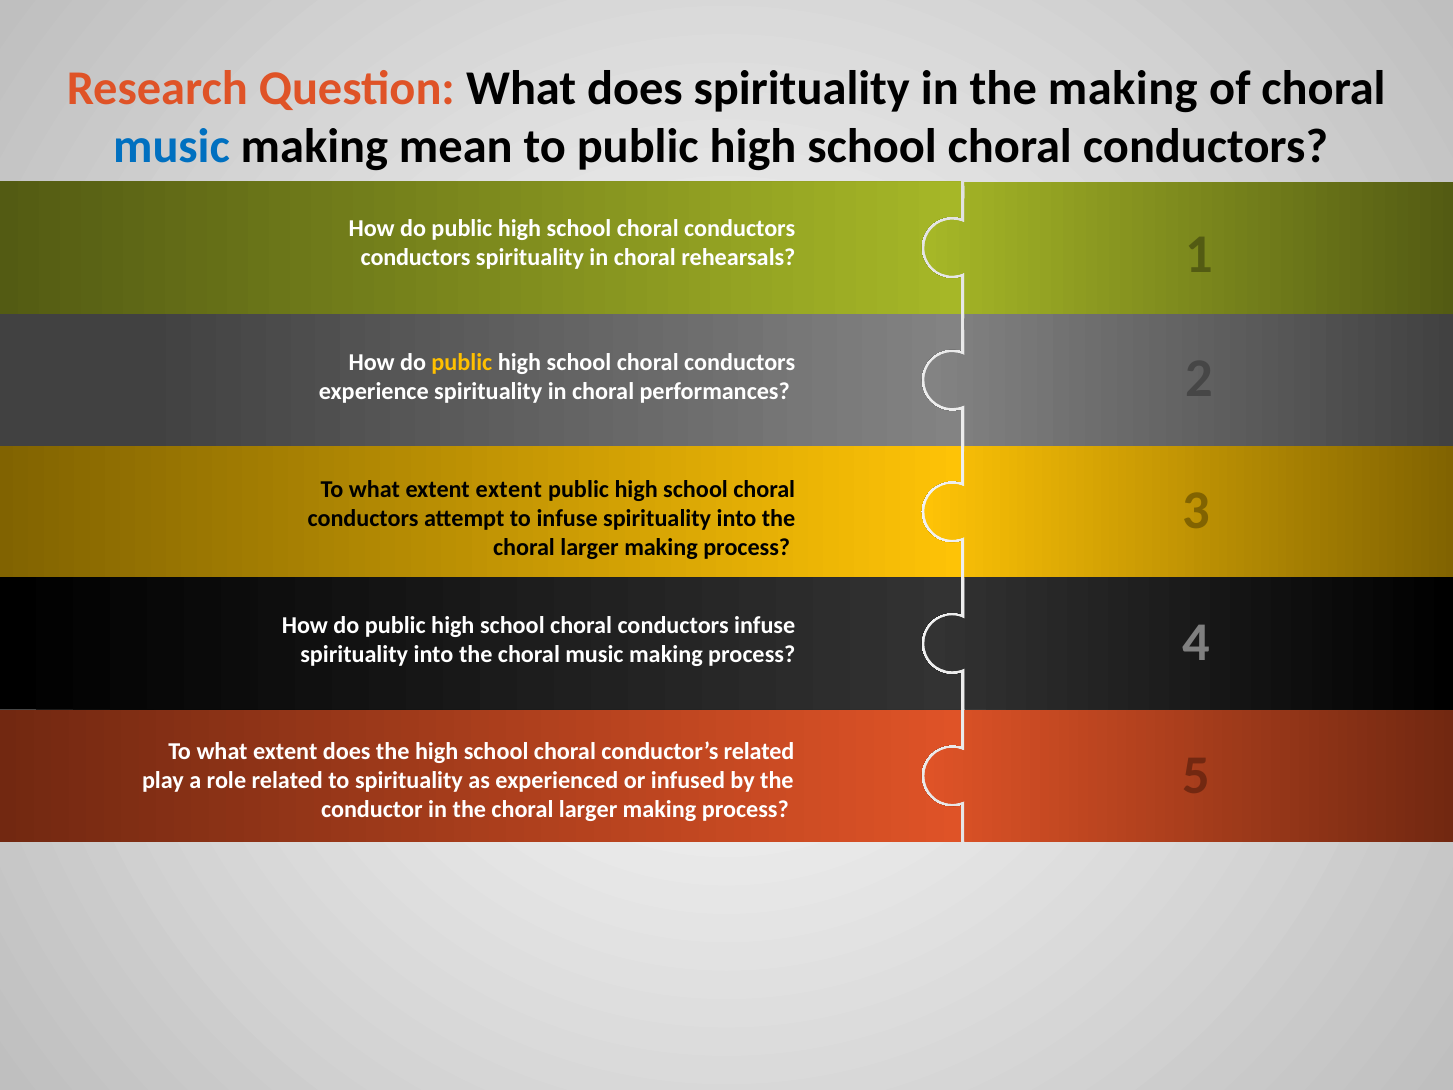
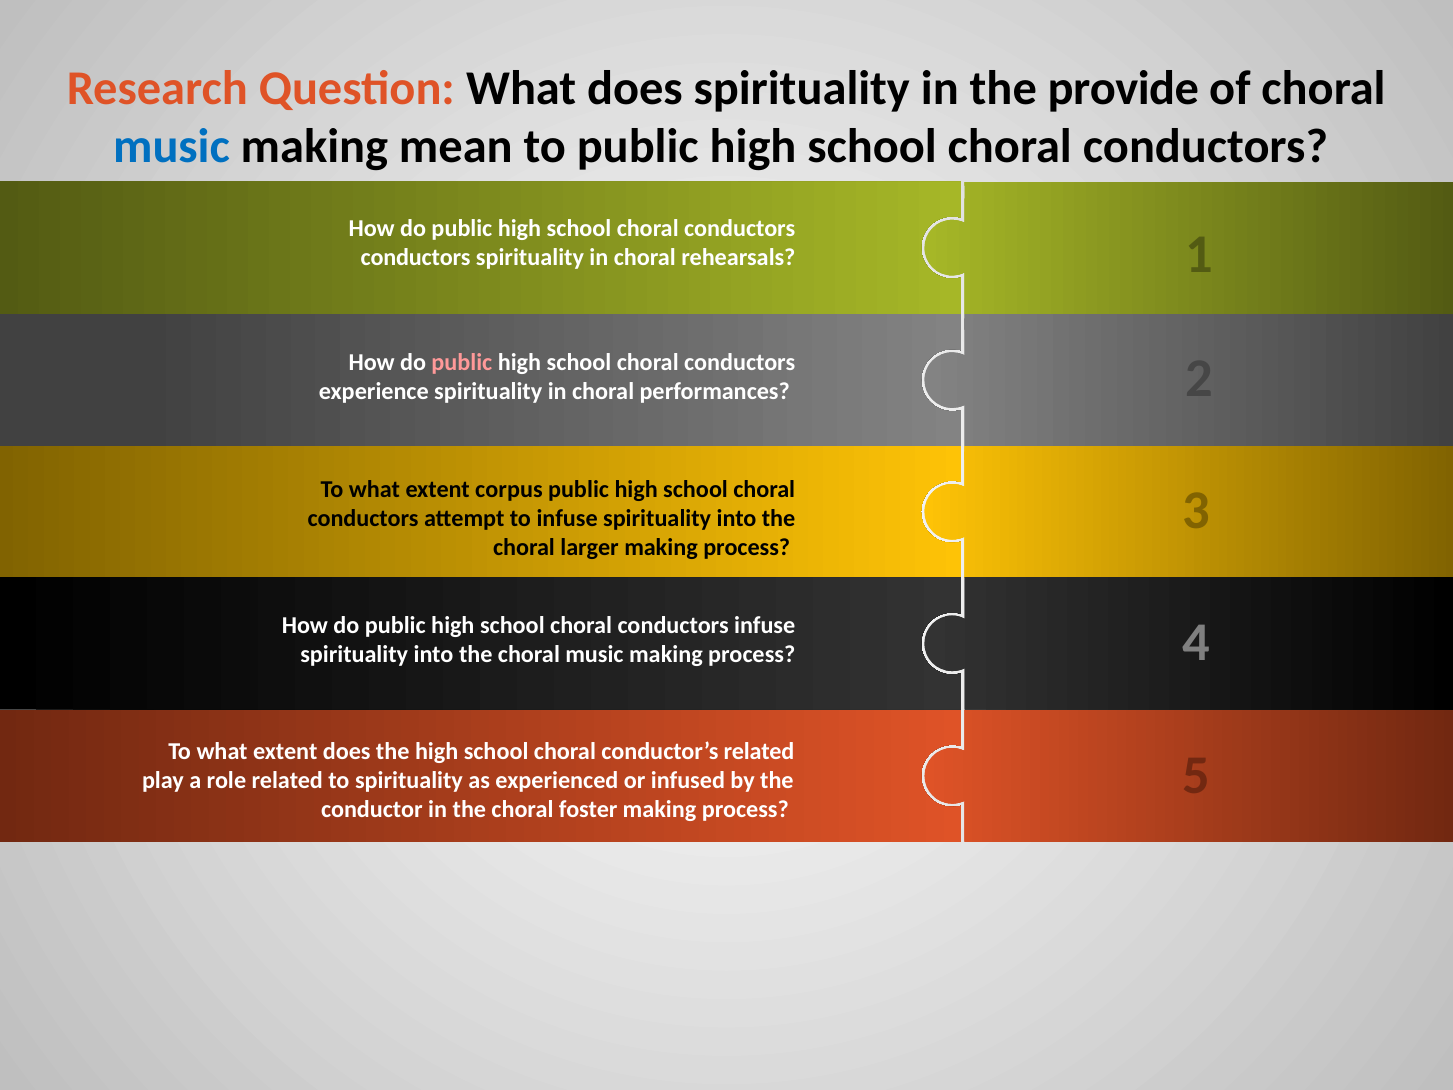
the making: making -> provide
public at (462, 362) colour: yellow -> pink
extent extent: extent -> corpus
in the choral larger: larger -> foster
